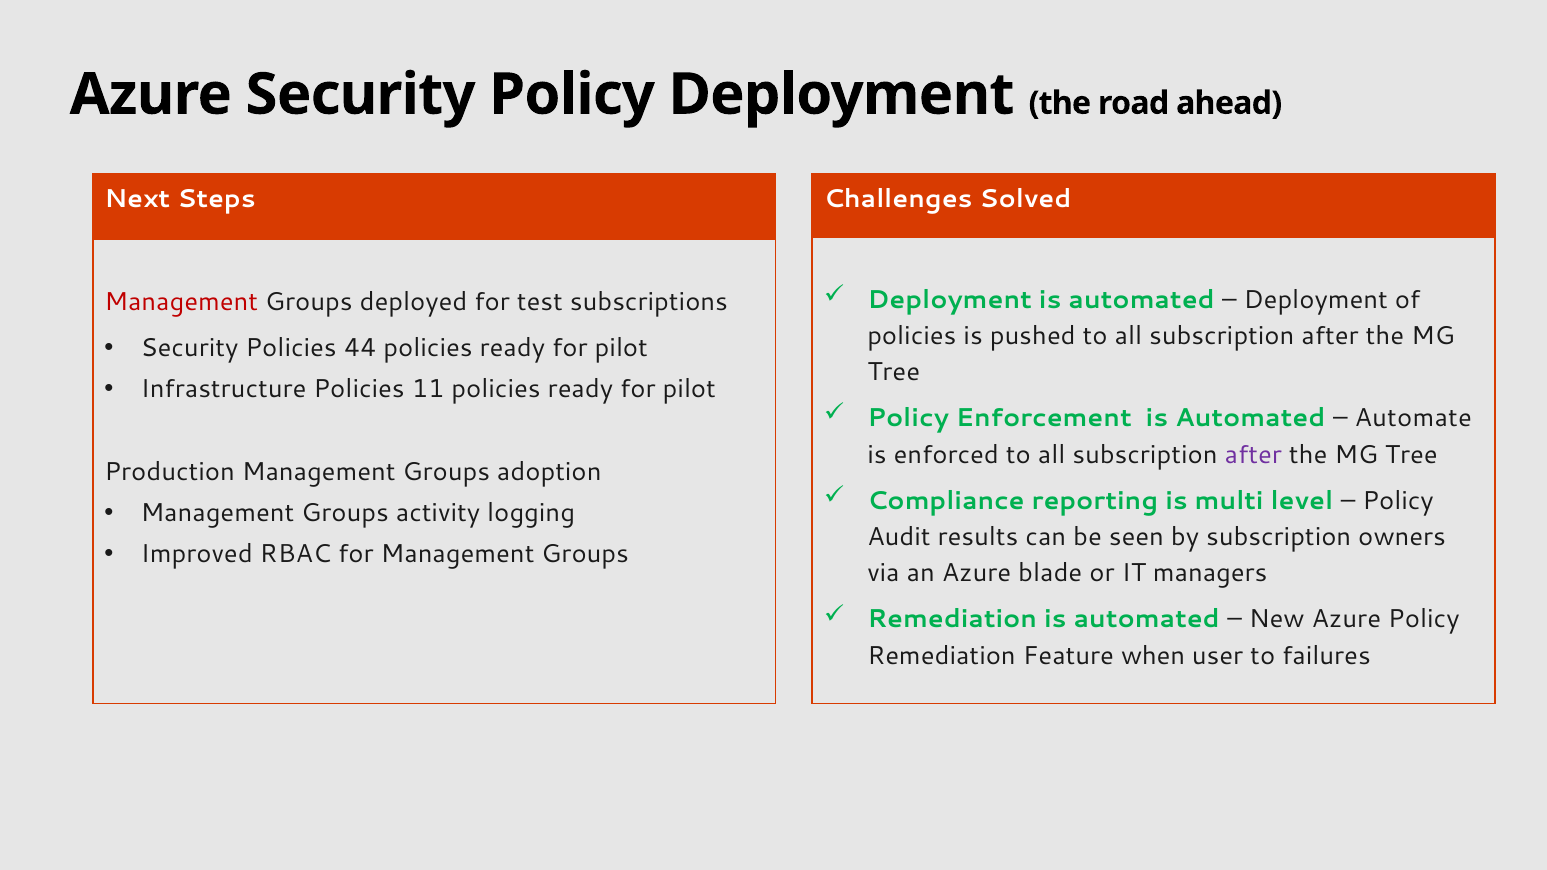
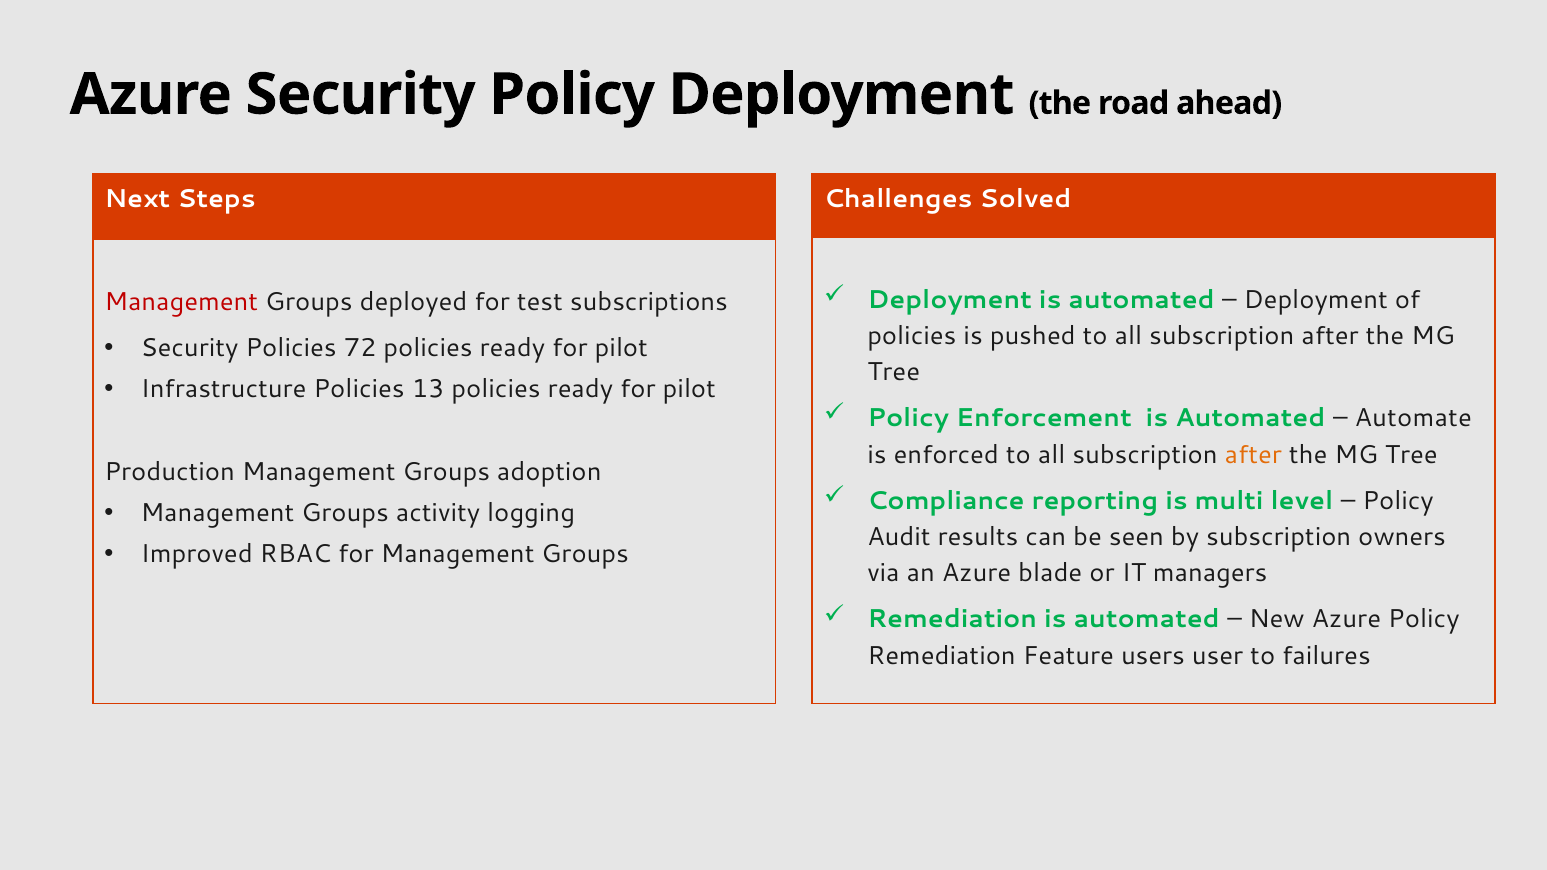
44: 44 -> 72
11: 11 -> 13
after at (1253, 455) colour: purple -> orange
when: when -> users
